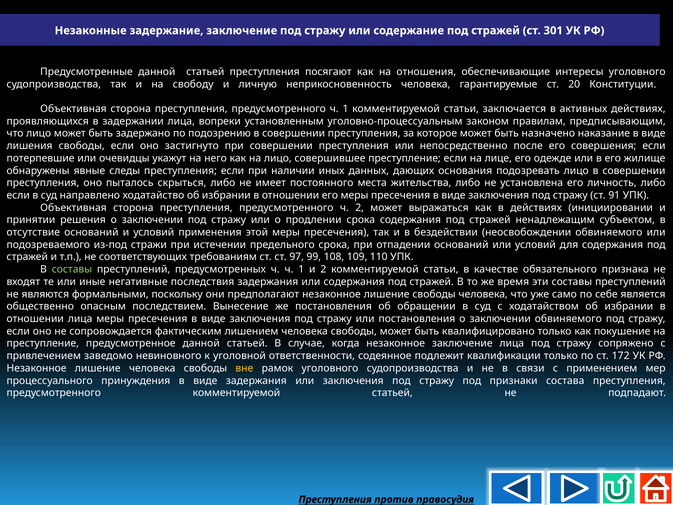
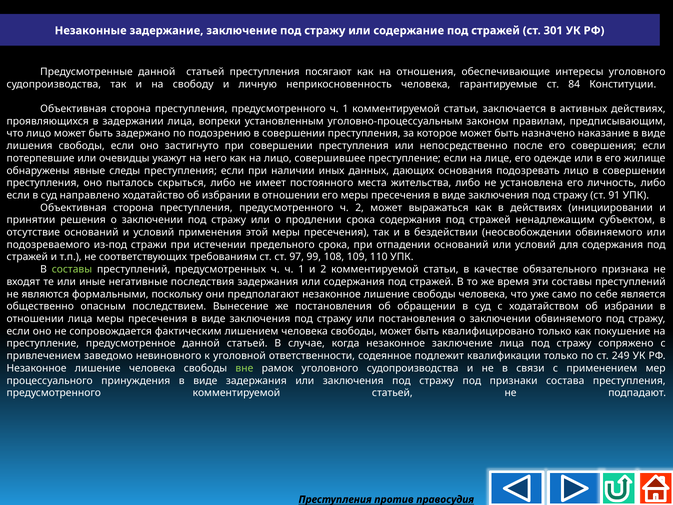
20: 20 -> 84
172: 172 -> 249
вне colour: yellow -> light green
